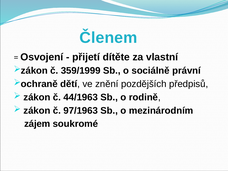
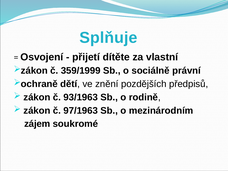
Členem: Členem -> Splňuje
44/1963: 44/1963 -> 93/1963
